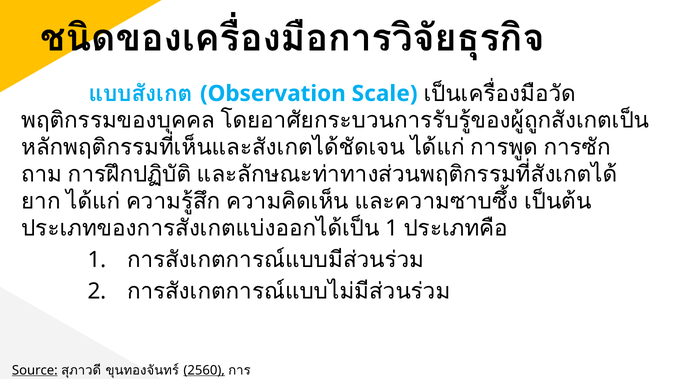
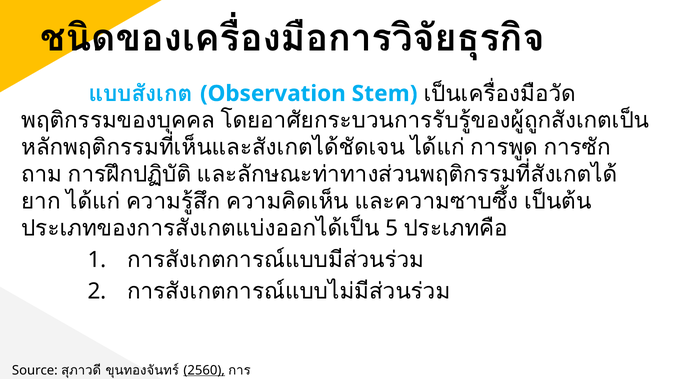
Scale: Scale -> Stem
1 at (392, 229): 1 -> 5
Source underline: present -> none
